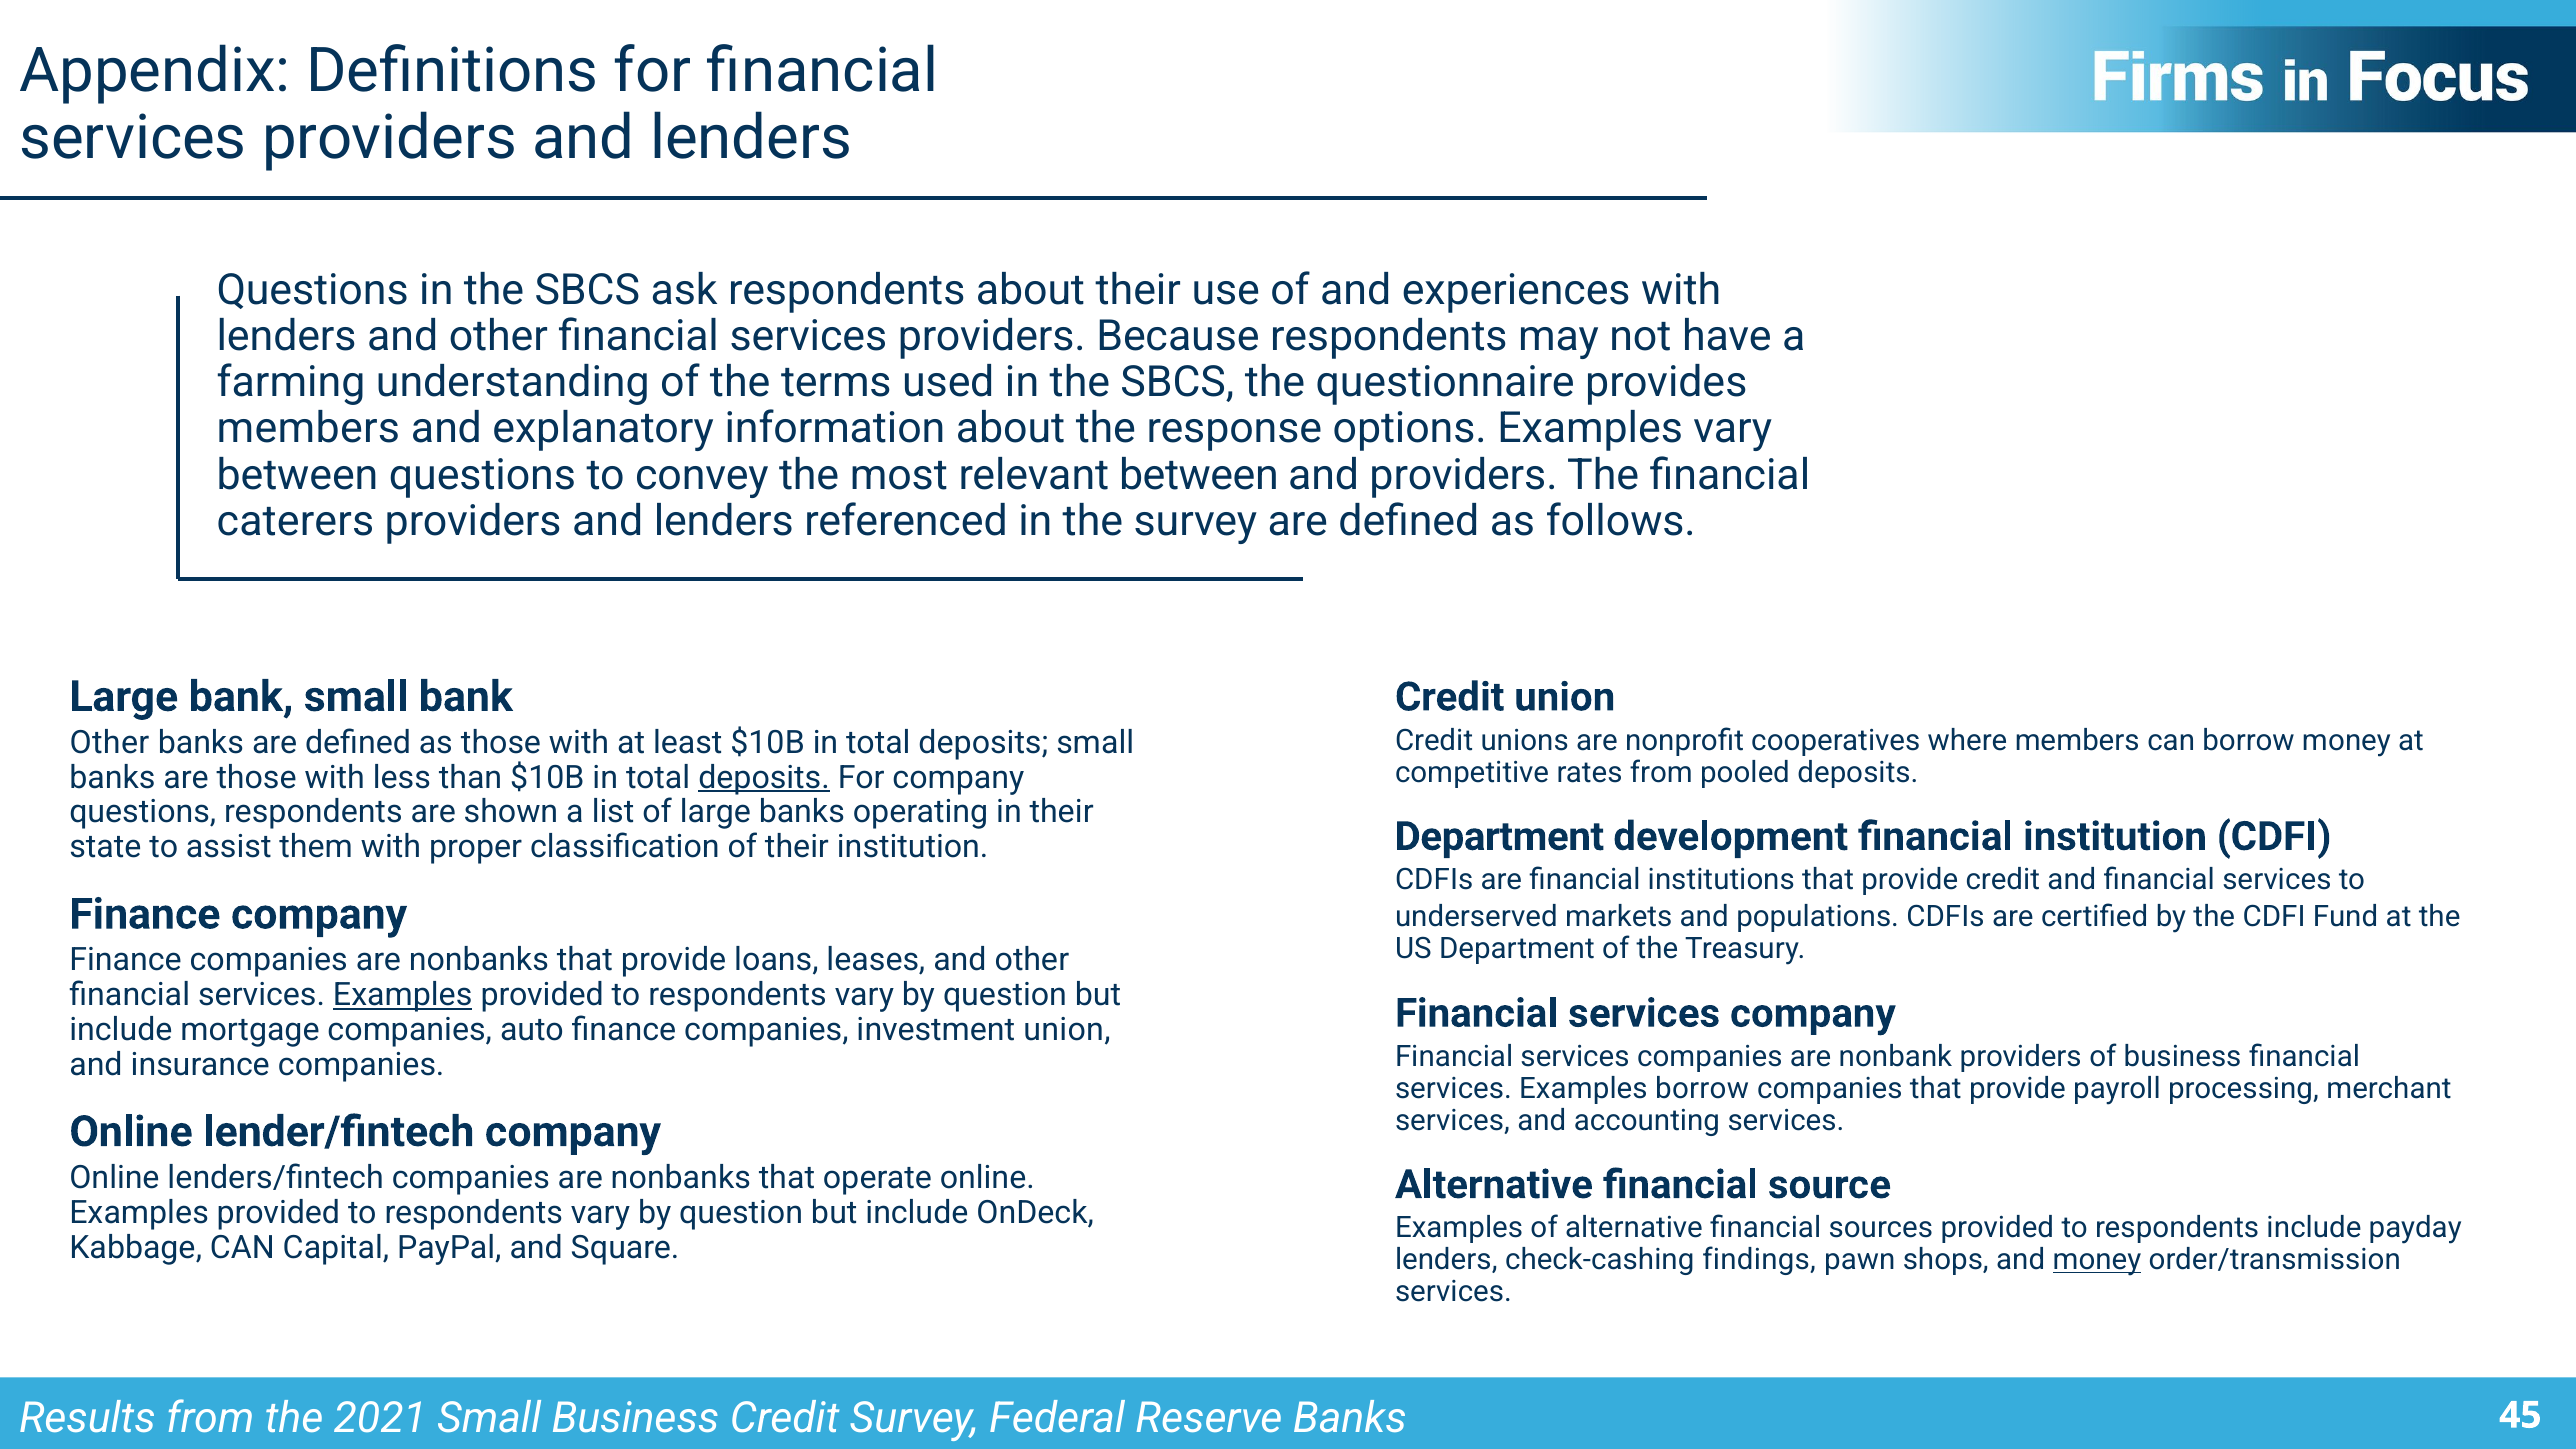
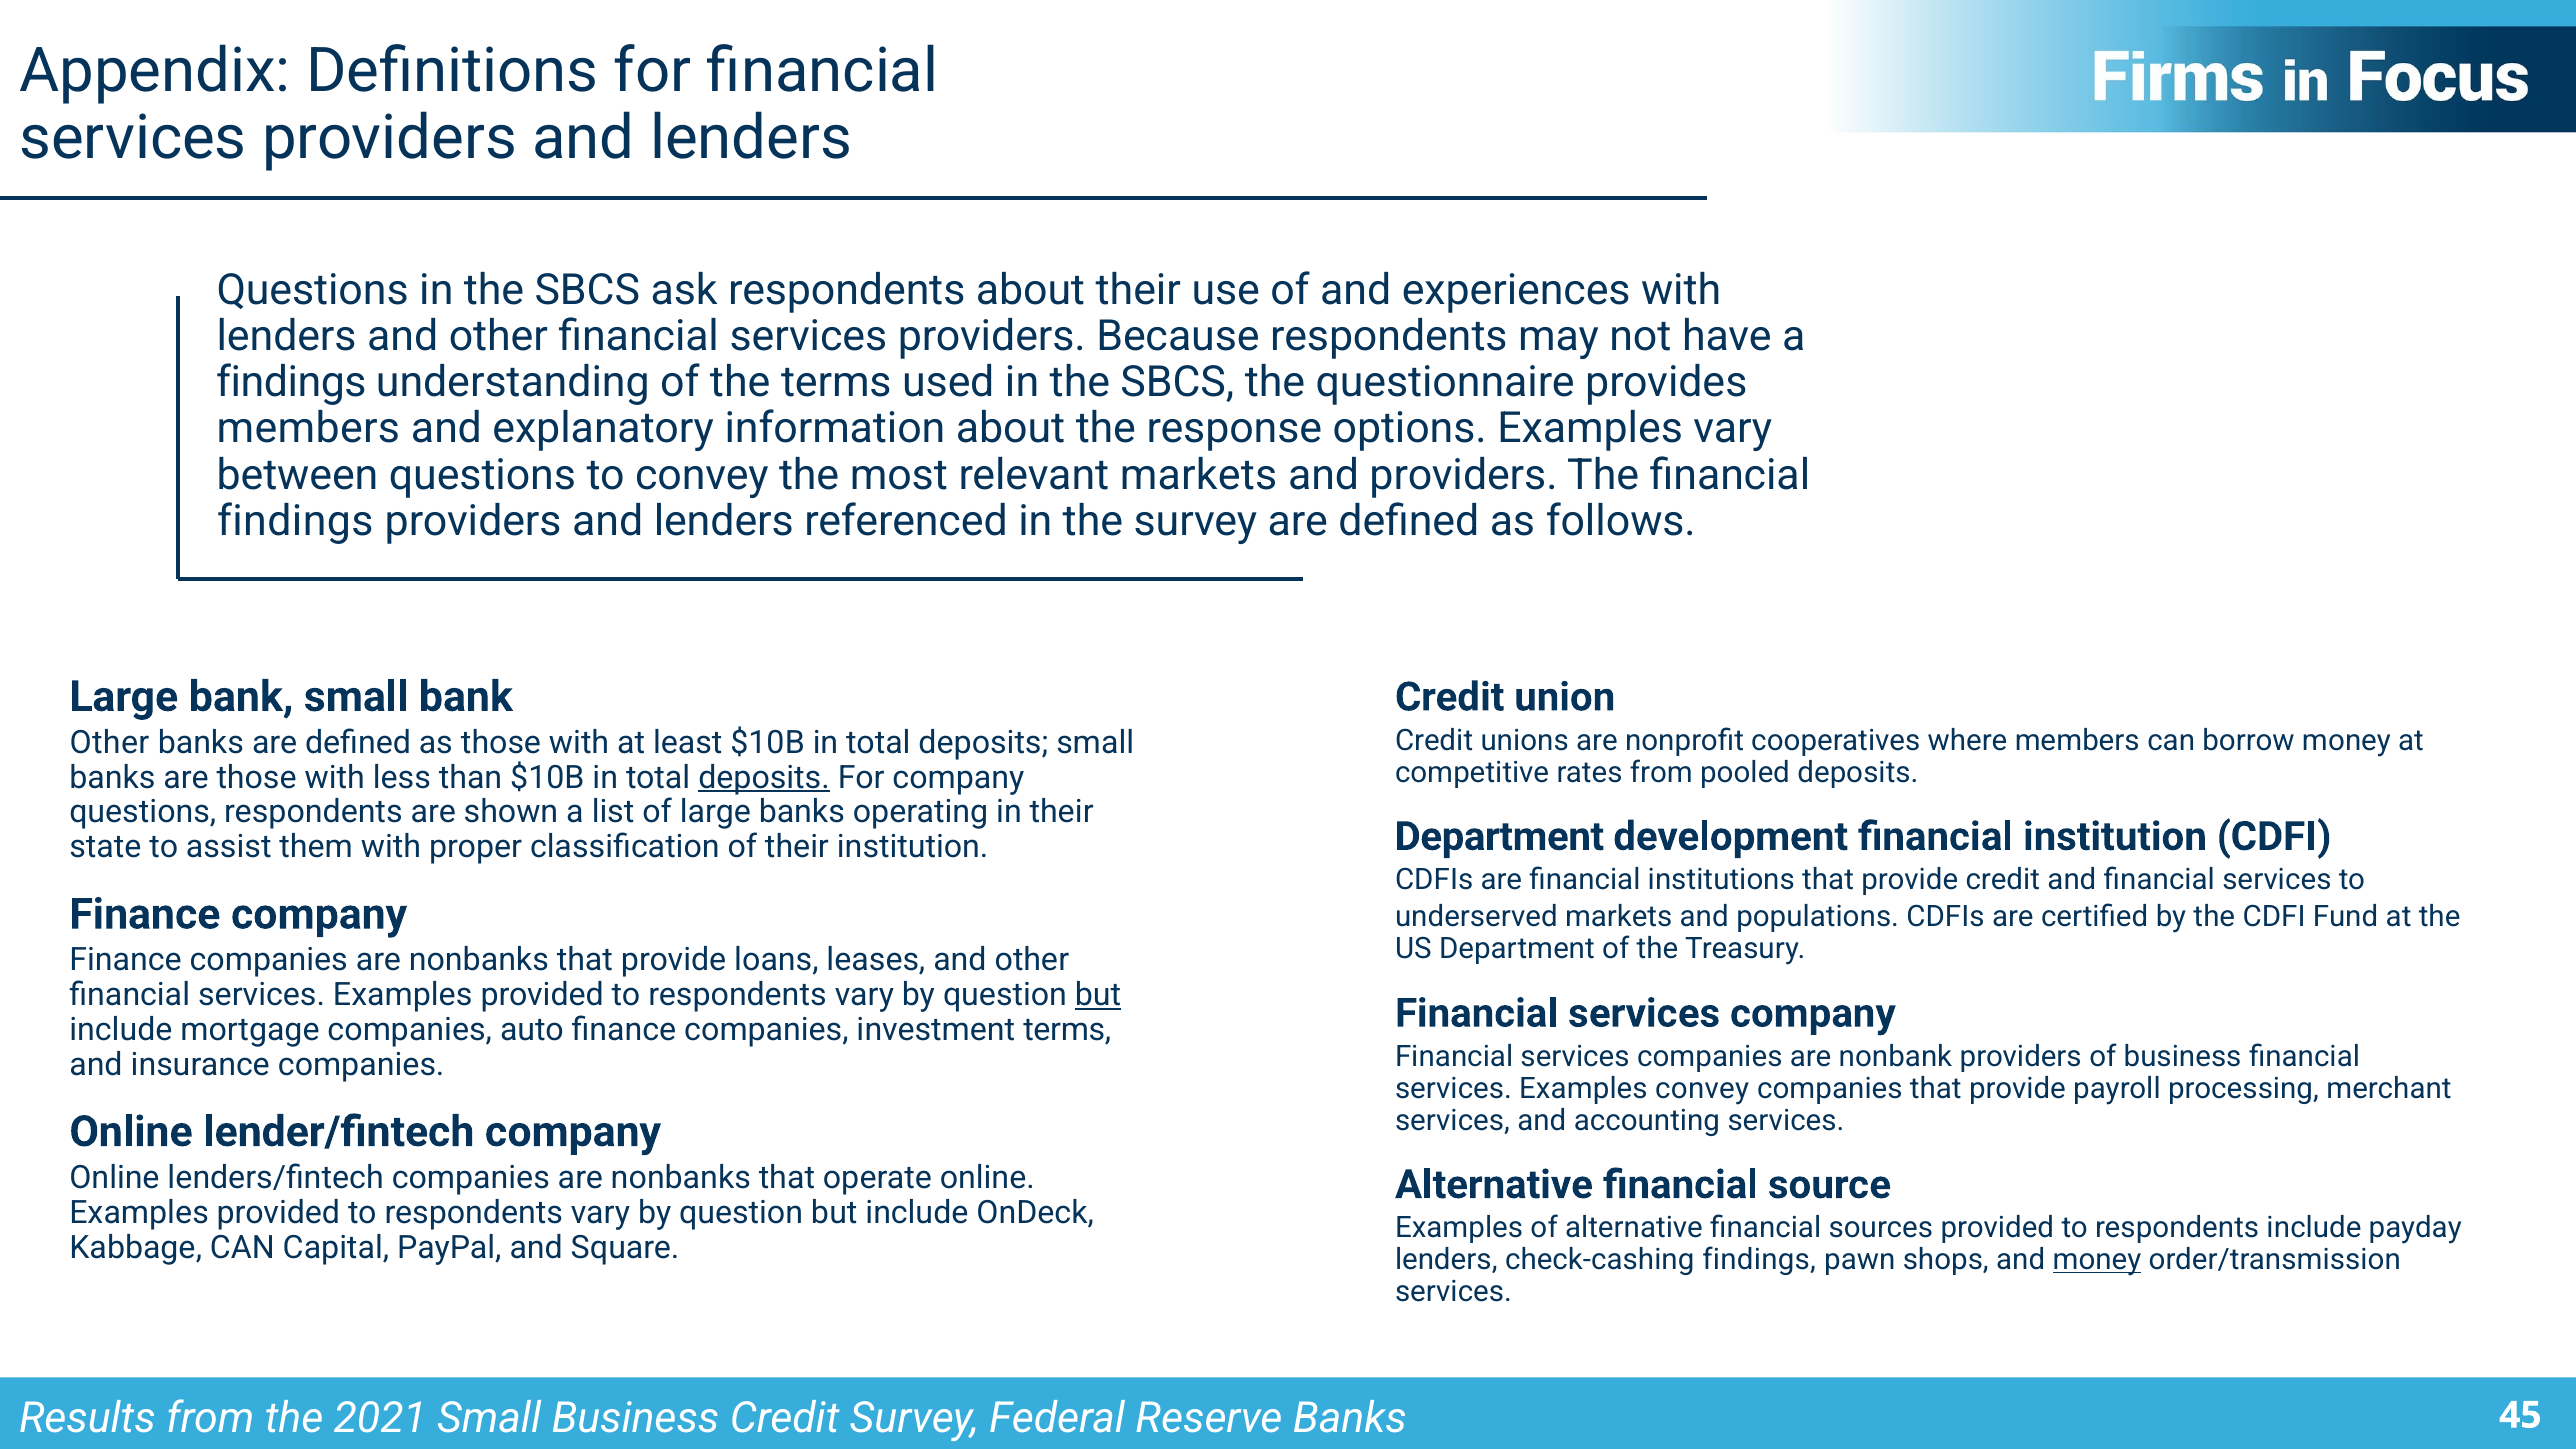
farming at (291, 382): farming -> findings
relevant between: between -> markets
caterers at (295, 521): caterers -> findings
Examples at (403, 995) underline: present -> none
but at (1098, 995) underline: none -> present
investment union: union -> terms
Examples borrow: borrow -> convey
